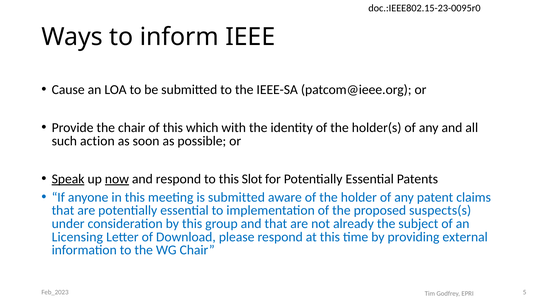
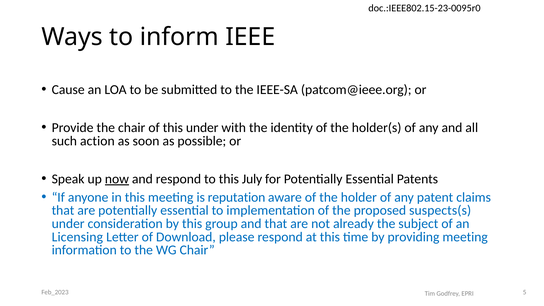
this which: which -> under
Speak underline: present -> none
Slot: Slot -> July
is submitted: submitted -> reputation
providing external: external -> meeting
